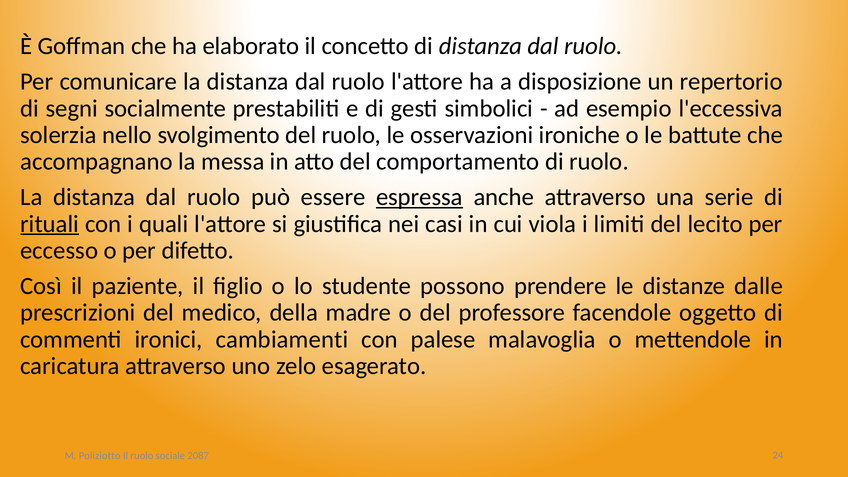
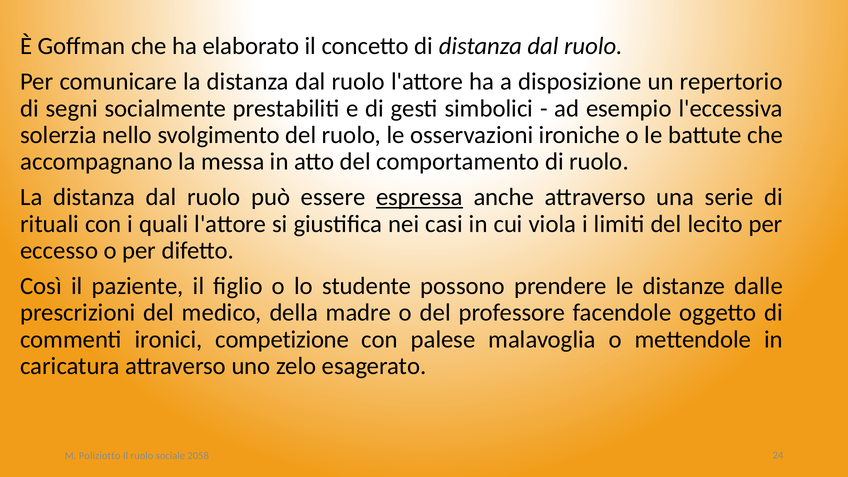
rituali underline: present -> none
cambiamenti: cambiamenti -> competizione
2087: 2087 -> 2058
